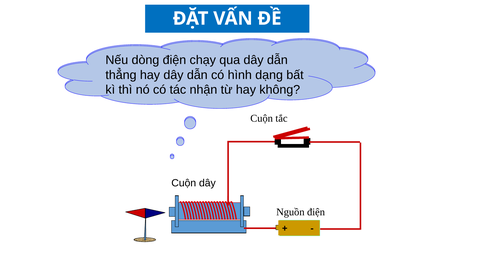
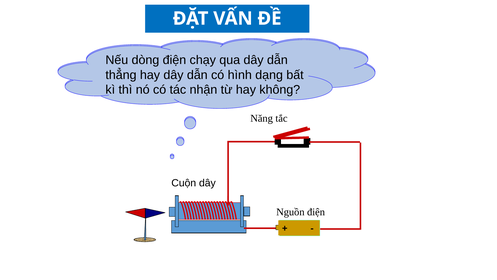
Cuộn at (262, 118): Cuộn -> Năng
